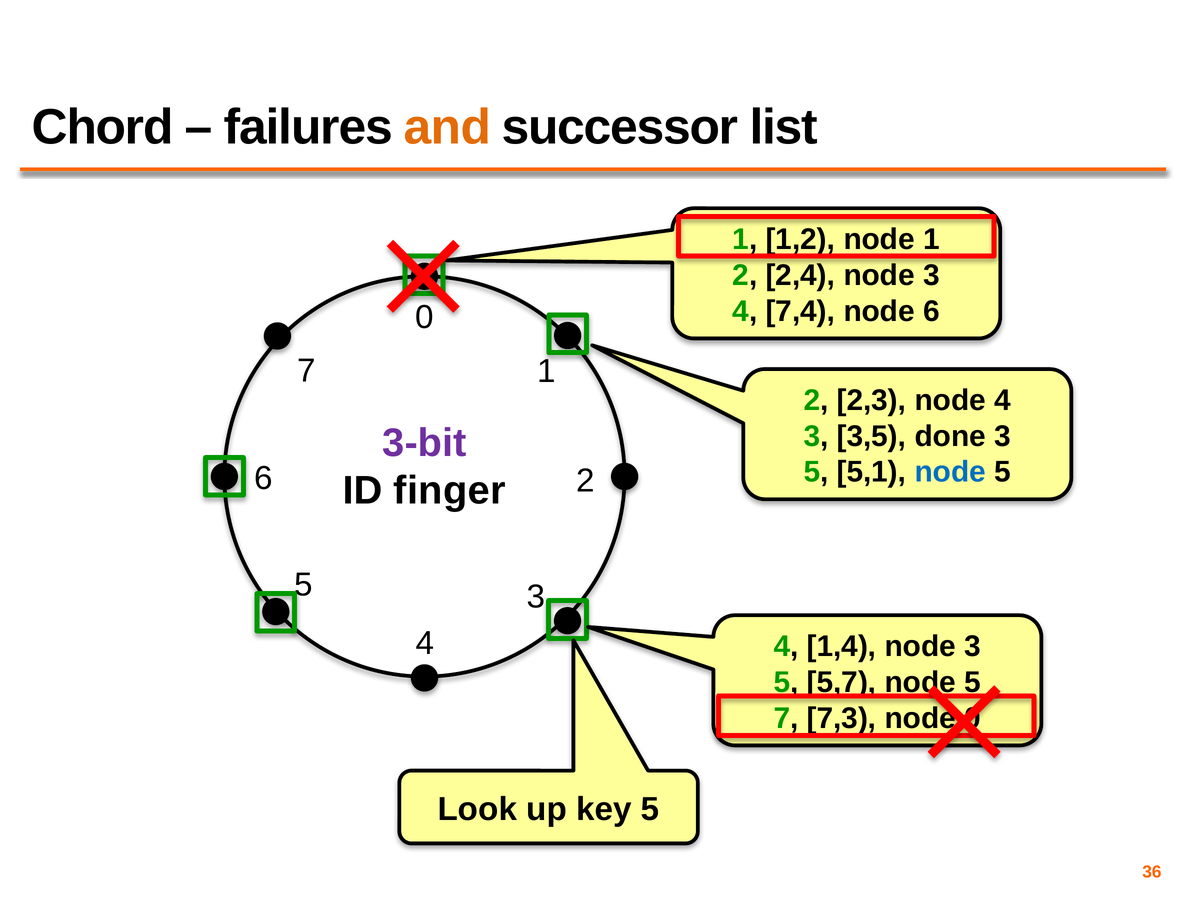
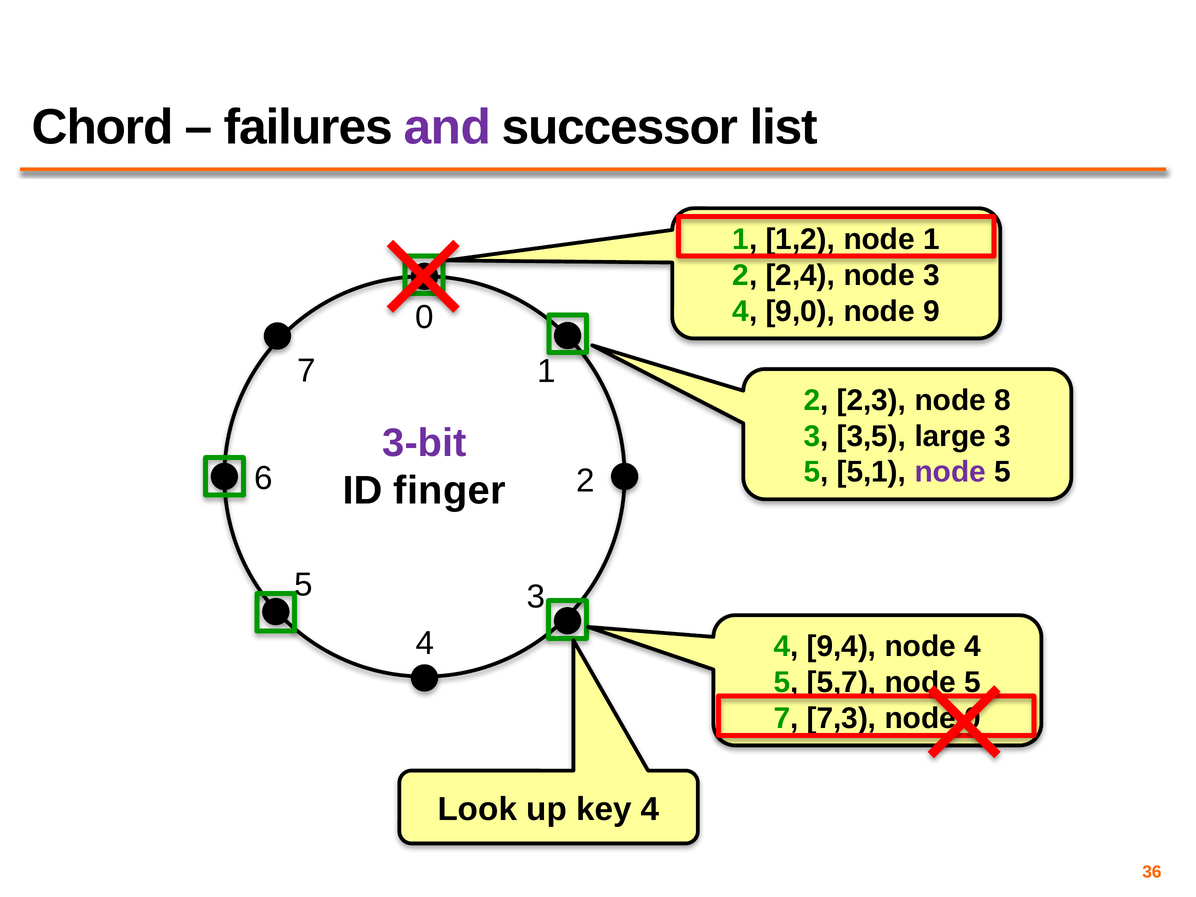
and colour: orange -> purple
7,4: 7,4 -> 9,0
node 6: 6 -> 9
node 4: 4 -> 8
done: done -> large
node at (950, 472) colour: blue -> purple
1,4: 1,4 -> 9,4
3 at (973, 647): 3 -> 4
key 5: 5 -> 4
